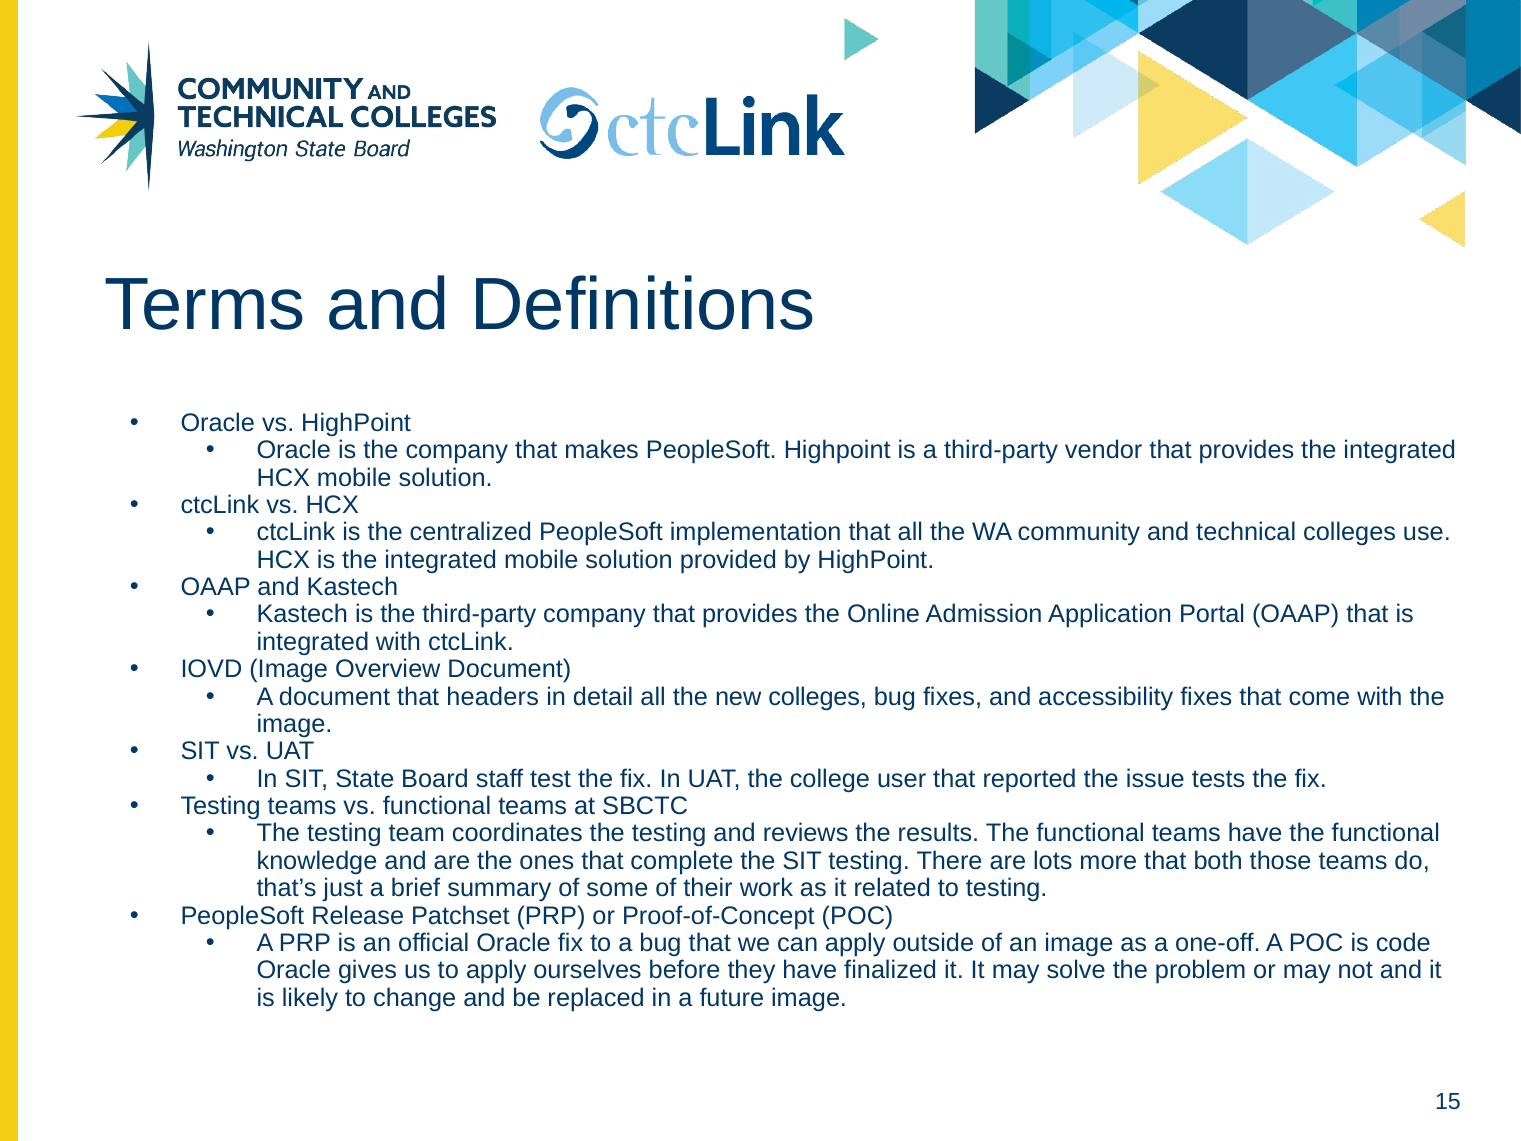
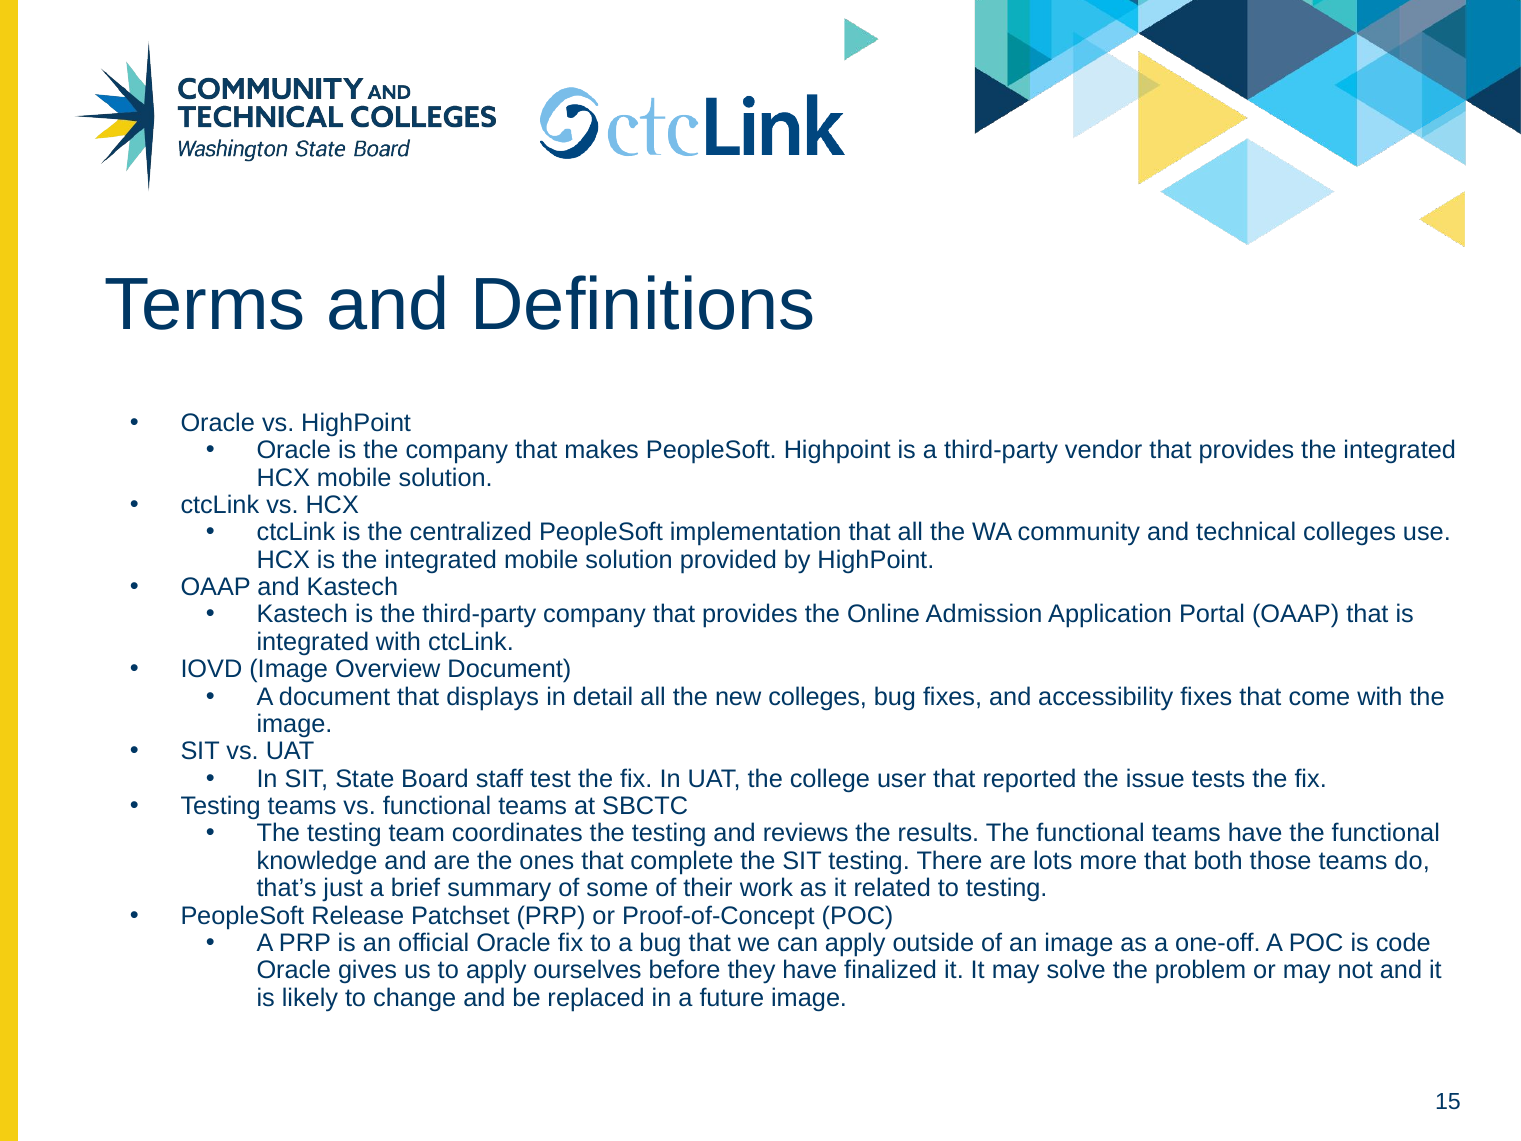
headers: headers -> displays
